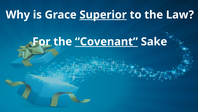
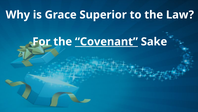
Superior underline: present -> none
